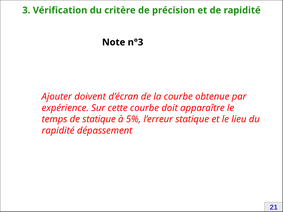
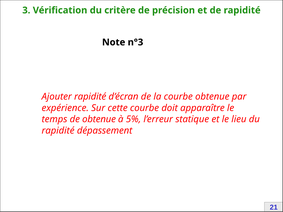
Ajouter doivent: doivent -> rapidité
de statique: statique -> obtenue
